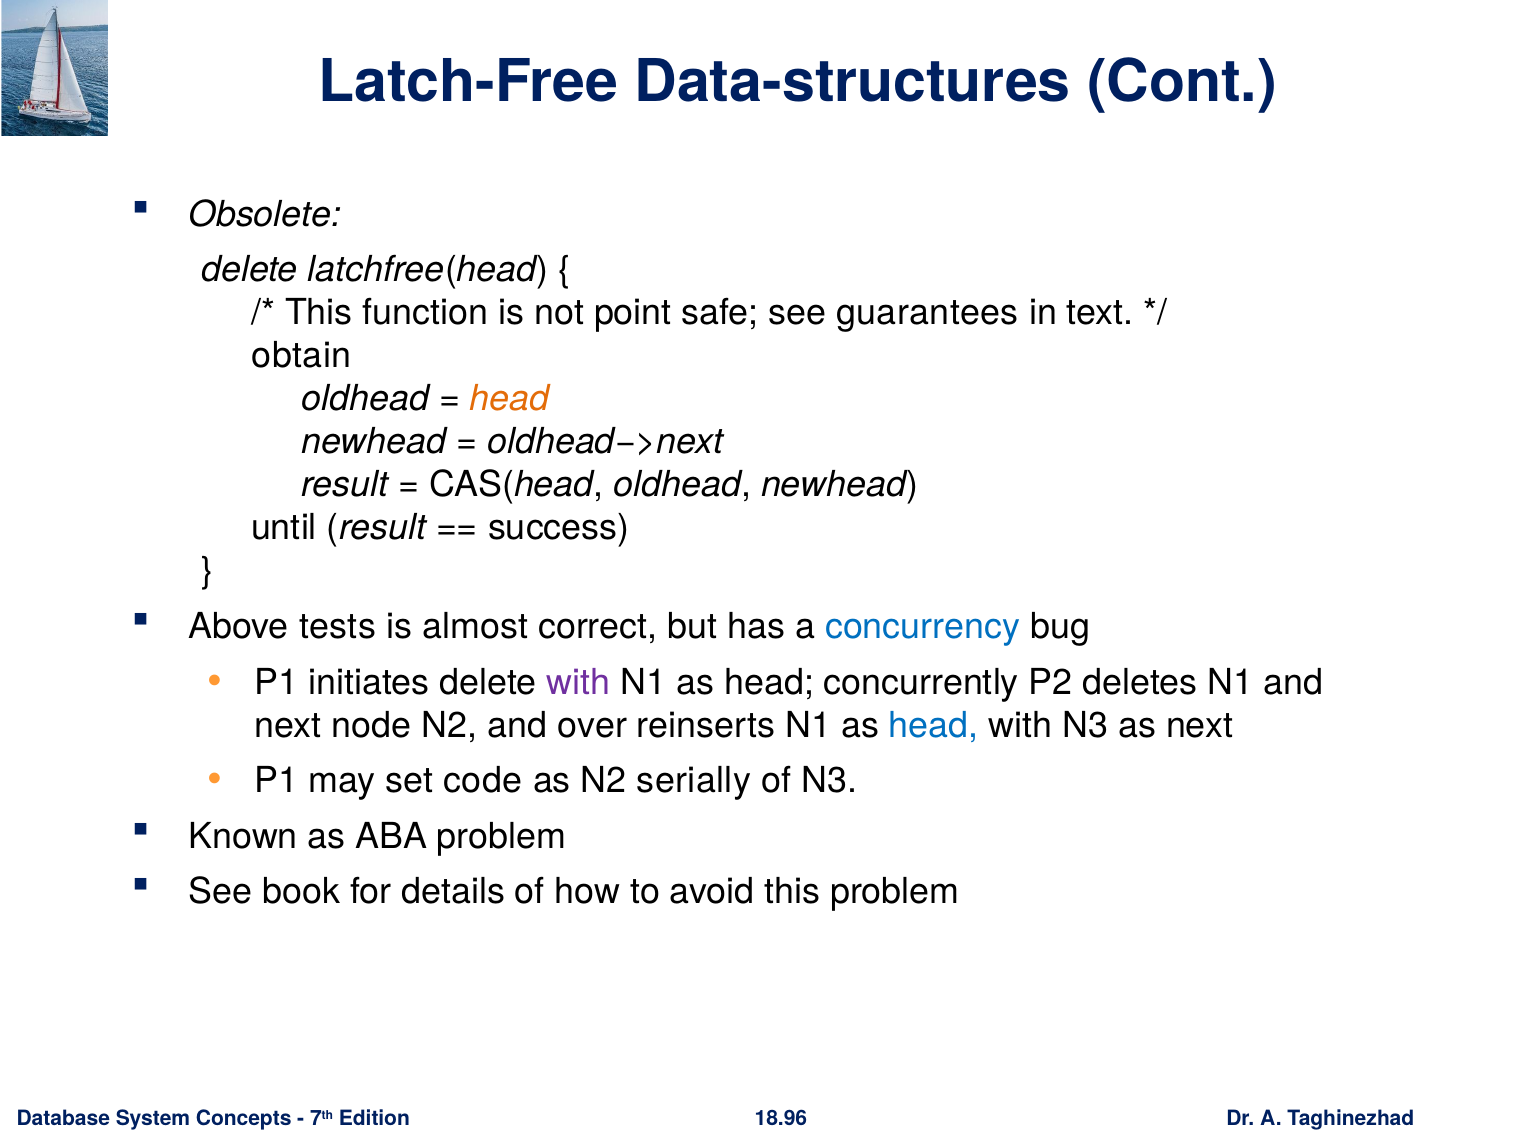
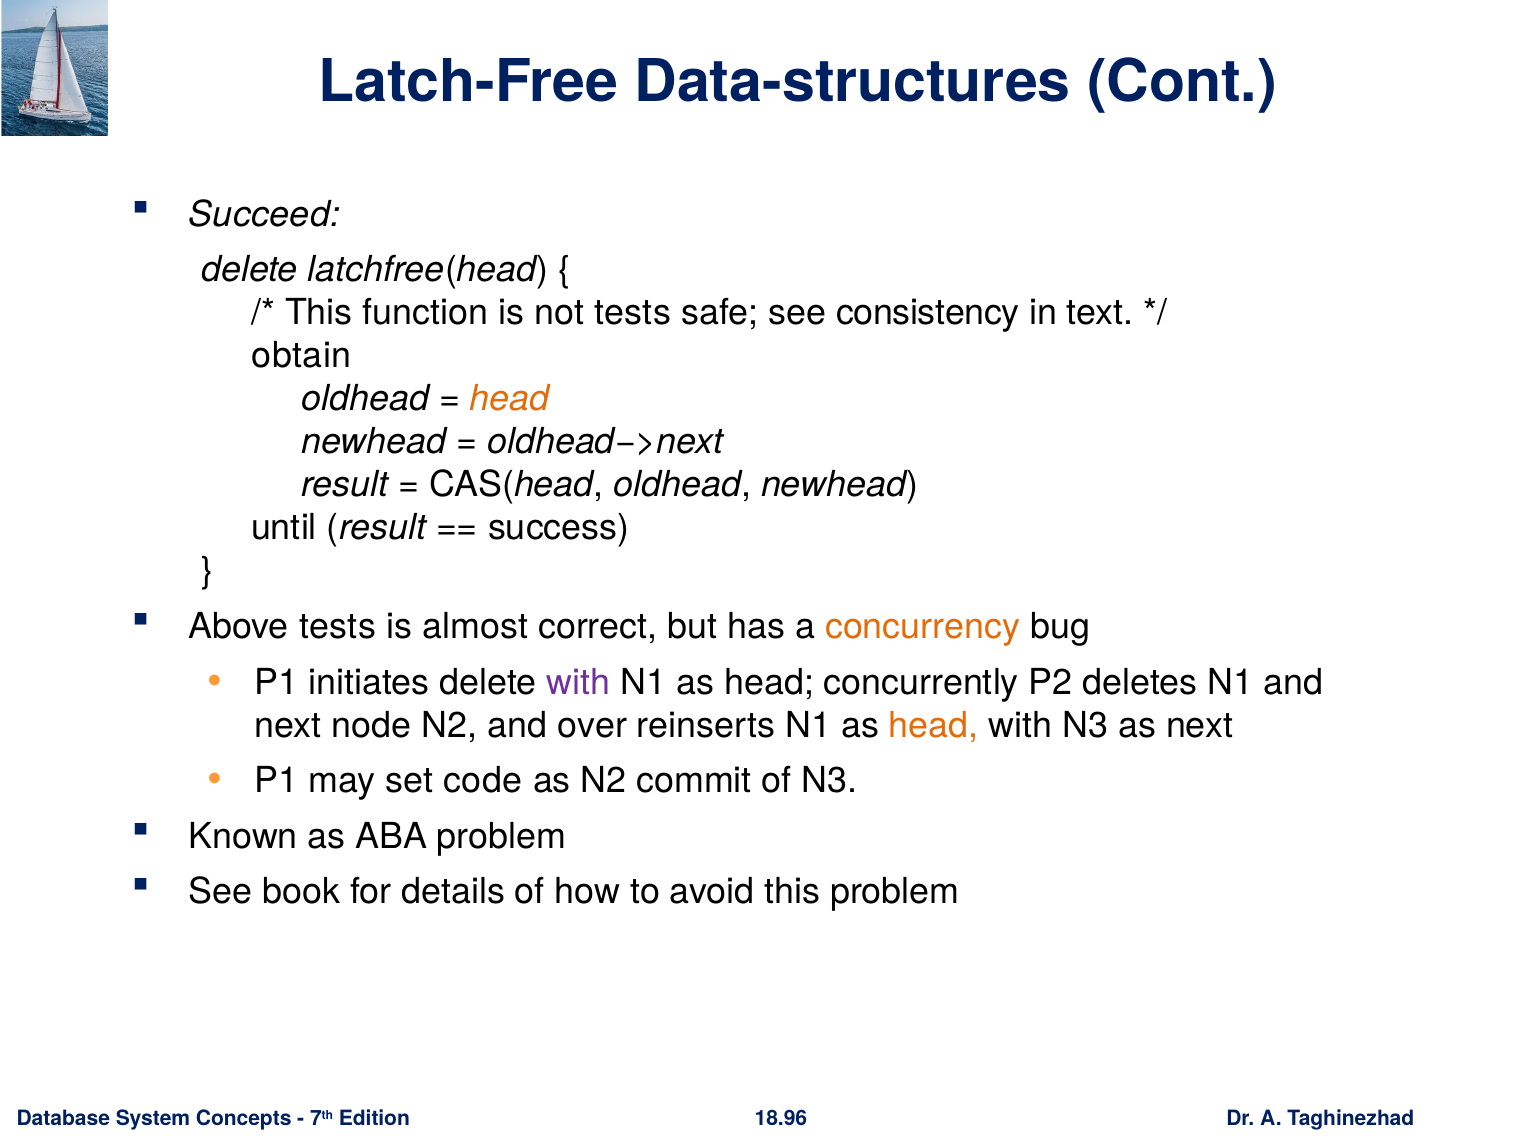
Obsolete: Obsolete -> Succeed
not point: point -> tests
guarantees: guarantees -> consistency
concurrency colour: blue -> orange
head at (934, 726) colour: blue -> orange
serially: serially -> commit
